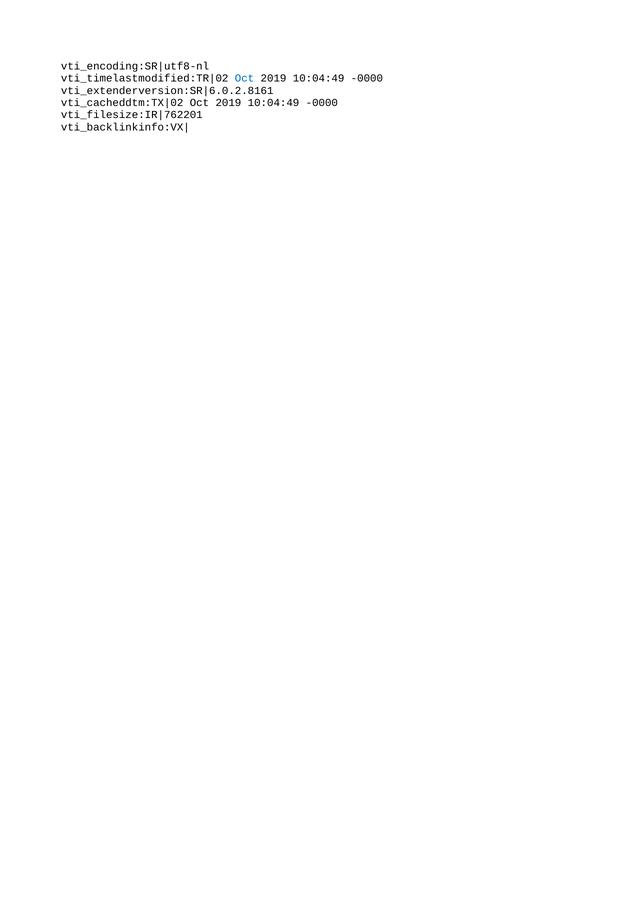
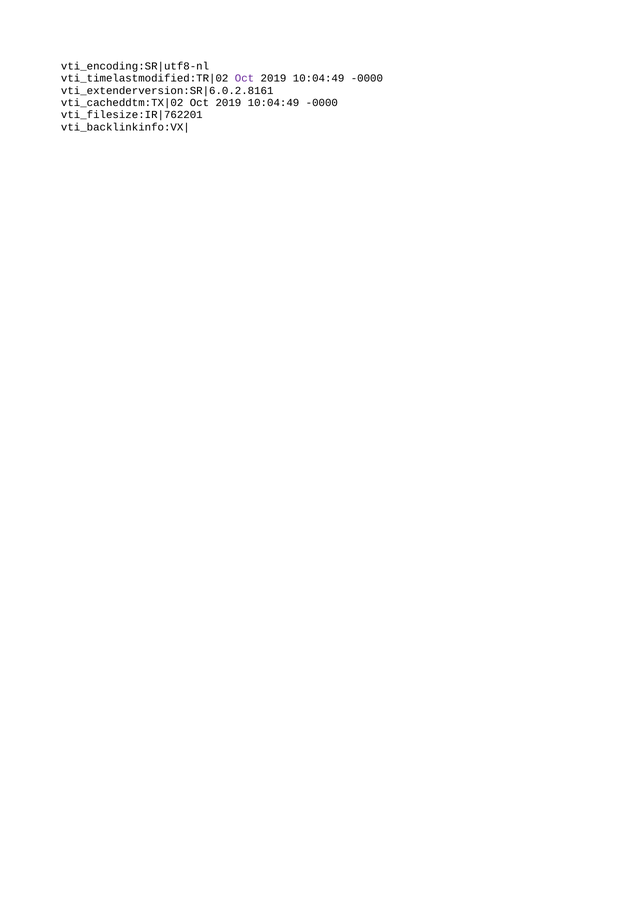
Oct at (245, 78) colour: blue -> purple
